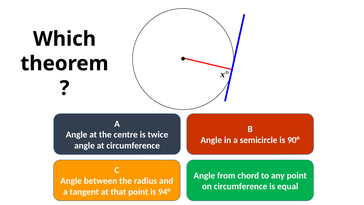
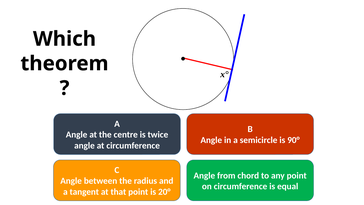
94°: 94° -> 20°
